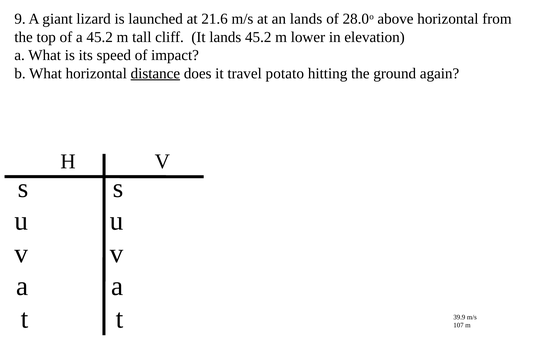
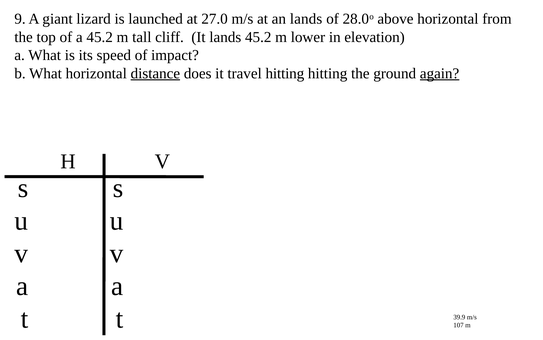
21.6: 21.6 -> 27.0
travel potato: potato -> hitting
again underline: none -> present
